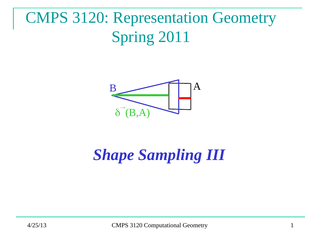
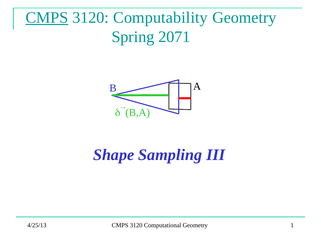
CMPS at (47, 18) underline: none -> present
Representation: Representation -> Computability
2011: 2011 -> 2071
